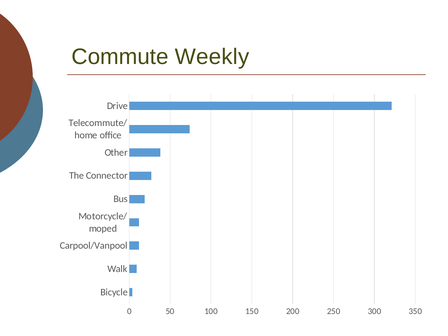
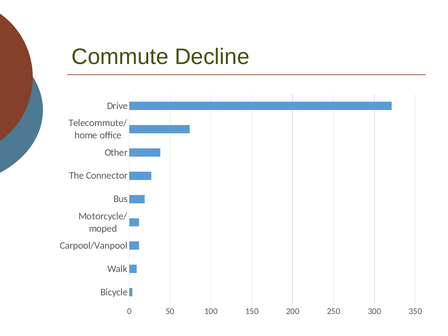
Weekly: Weekly -> Decline
